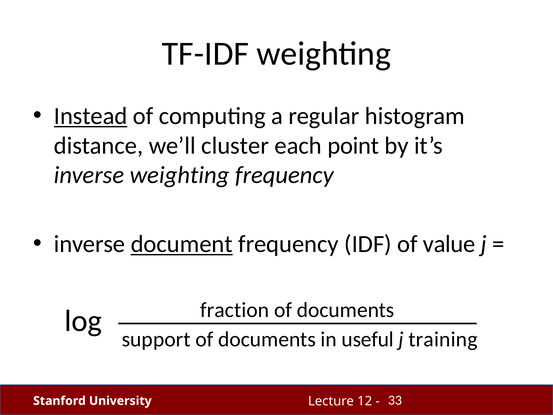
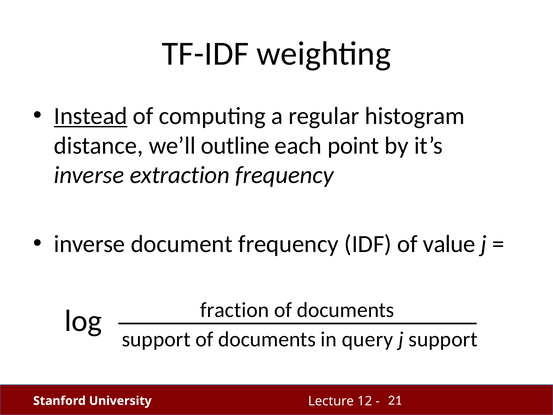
cluster: cluster -> outline
inverse weighting: weighting -> extraction
document underline: present -> none
useful: useful -> query
j training: training -> support
33: 33 -> 21
